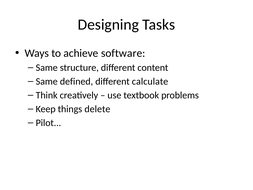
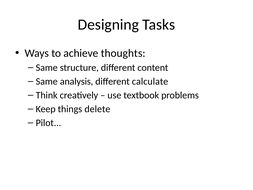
software: software -> thoughts
defined: defined -> analysis
